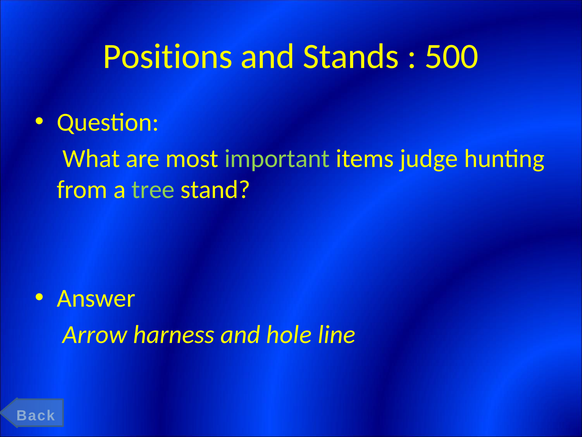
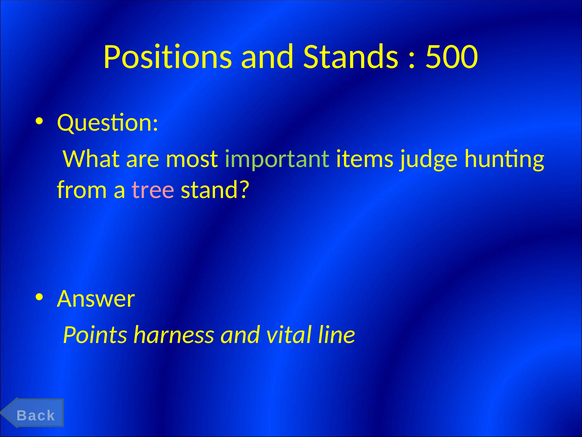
tree colour: light green -> pink
Arrow: Arrow -> Points
hole: hole -> vital
